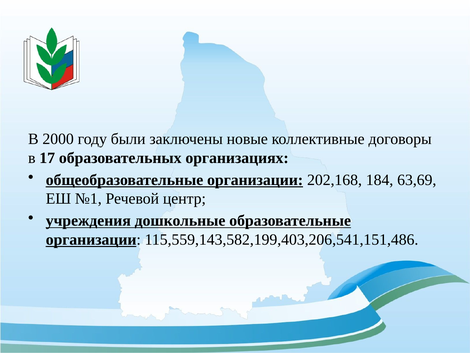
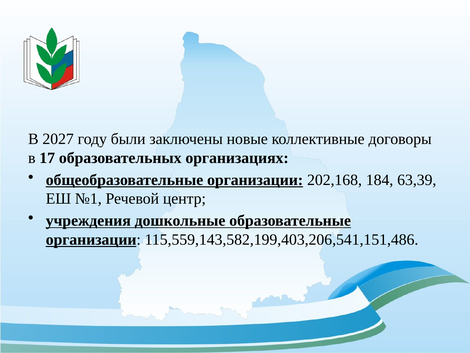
2000: 2000 -> 2027
63,69: 63,69 -> 63,39
